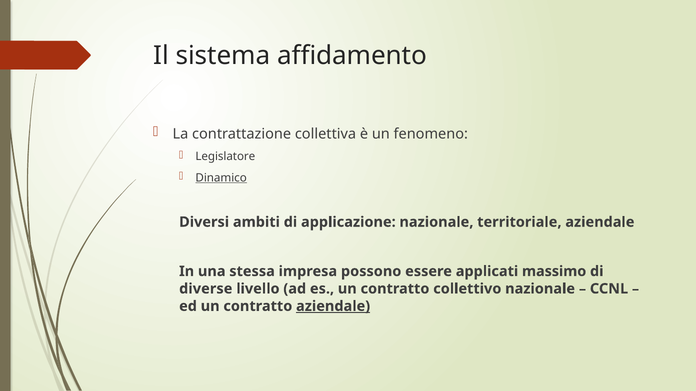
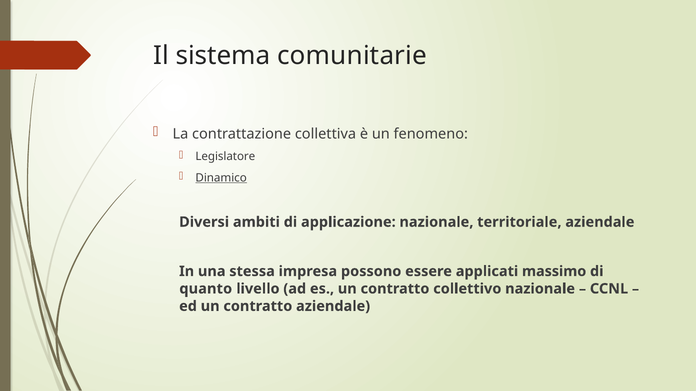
affidamento: affidamento -> comunitarie
diverse: diverse -> quanto
aziendale at (333, 306) underline: present -> none
